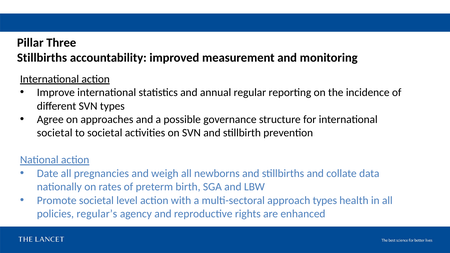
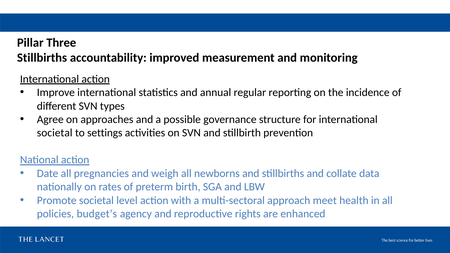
to societal: societal -> settings
approach types: types -> meet
regular’s: regular’s -> budget’s
